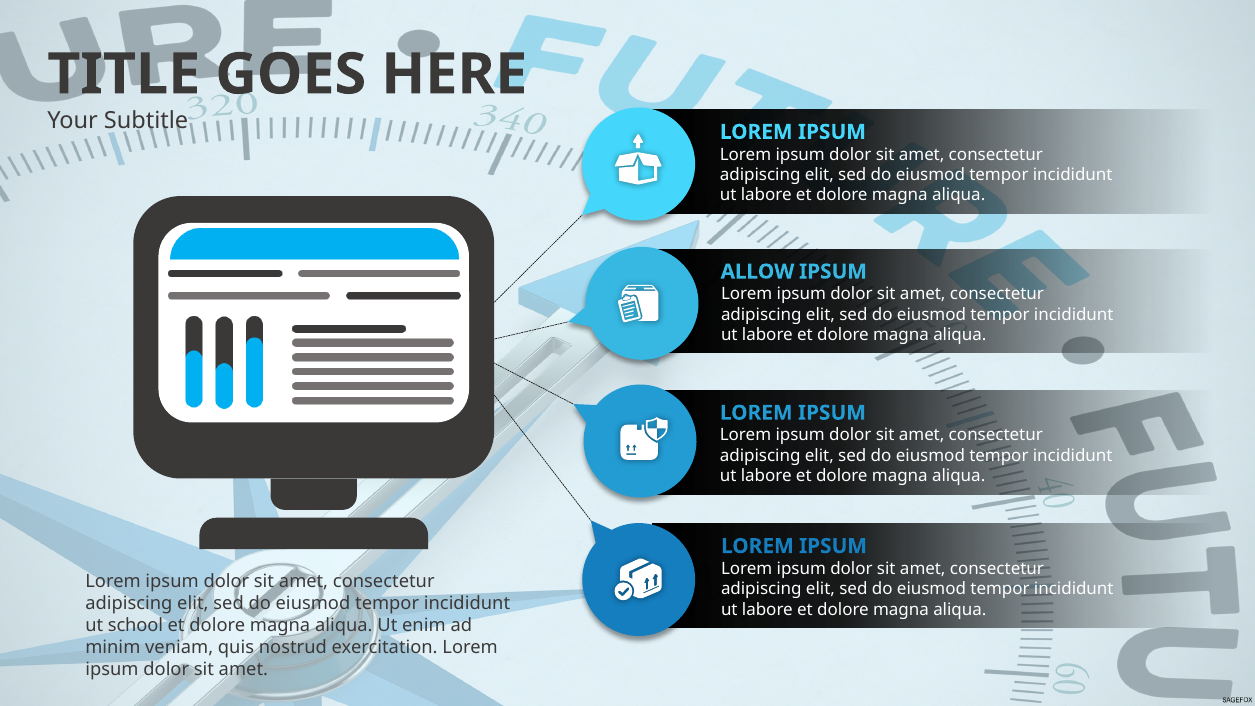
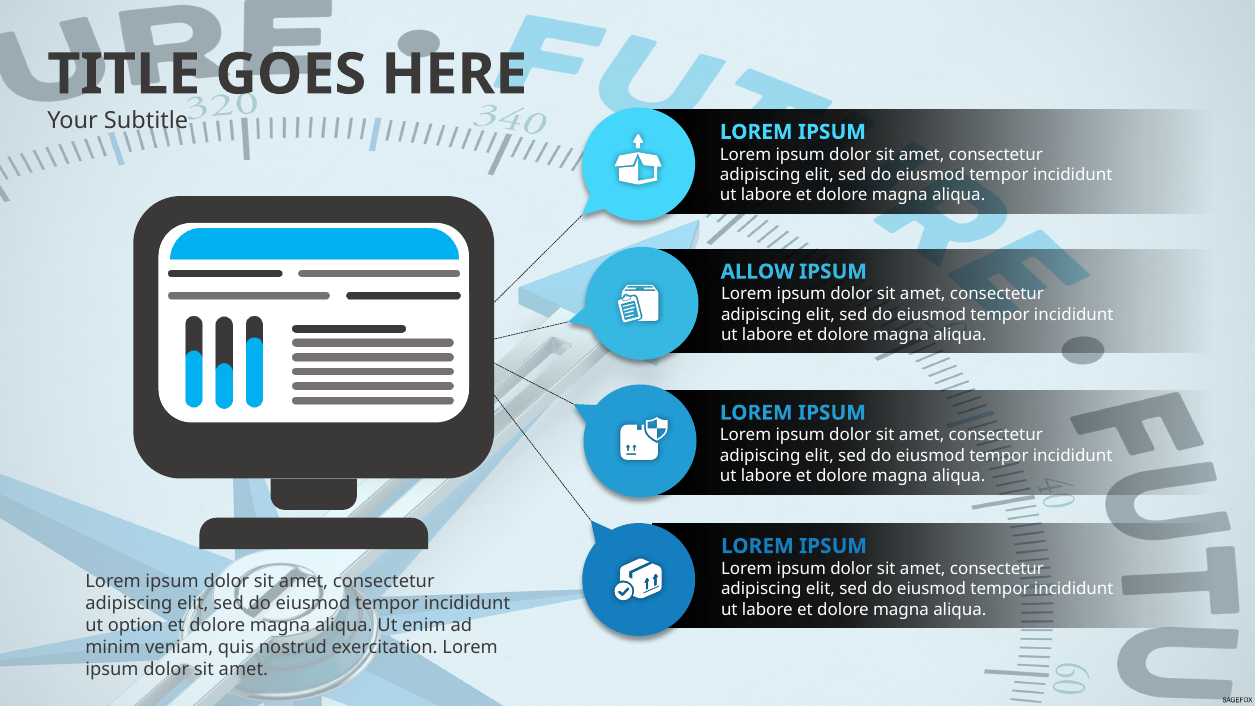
school: school -> option
